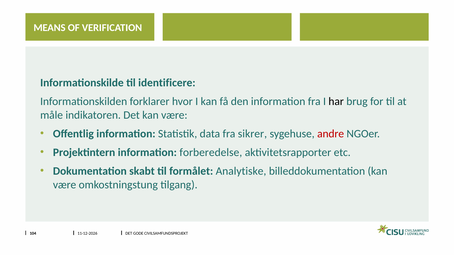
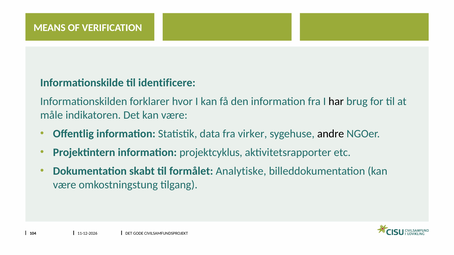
sikrer: sikrer -> virker
andre colour: red -> black
forberedelse: forberedelse -> projektcyklus
